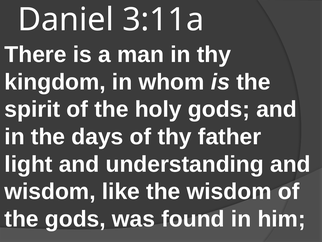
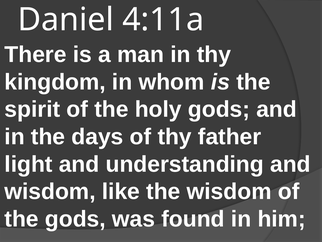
3:11a: 3:11a -> 4:11a
